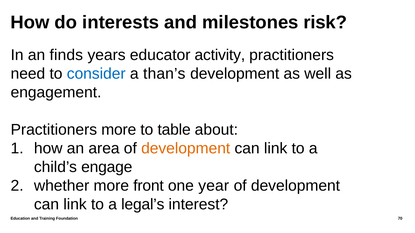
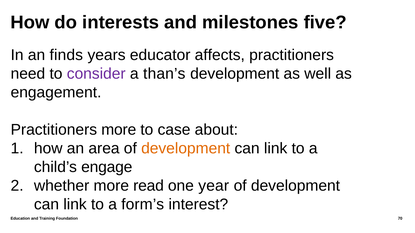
risk: risk -> five
activity: activity -> affects
consider colour: blue -> purple
table: table -> case
front: front -> read
legal’s: legal’s -> form’s
